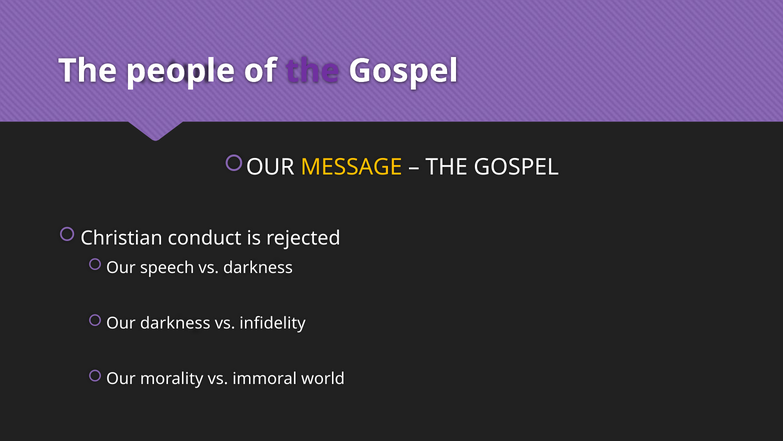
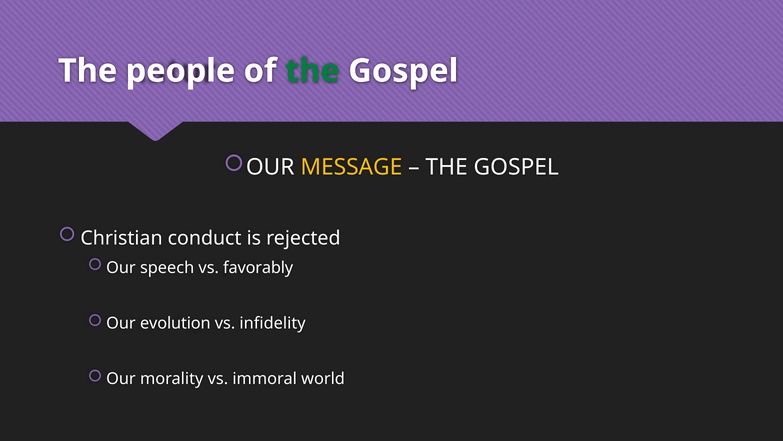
the at (312, 71) colour: purple -> green
vs darkness: darkness -> favorably
Our darkness: darkness -> evolution
